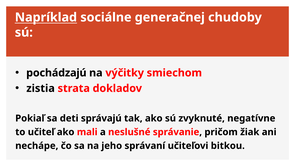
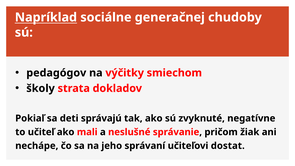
pochádzajú: pochádzajú -> pedagógov
zistia: zistia -> školy
bitkou: bitkou -> dostat
